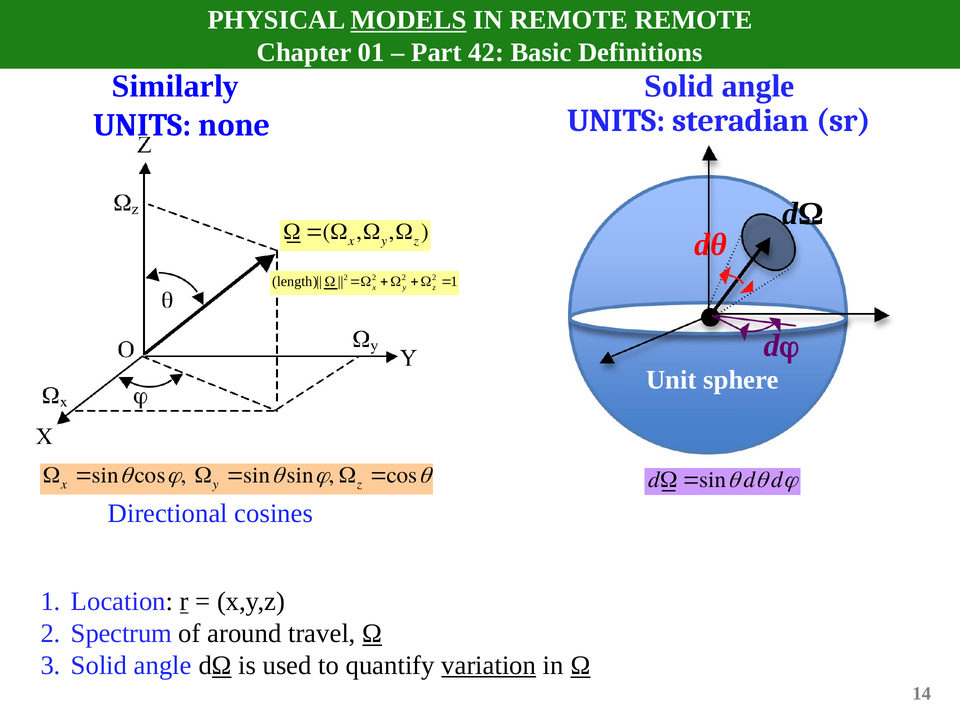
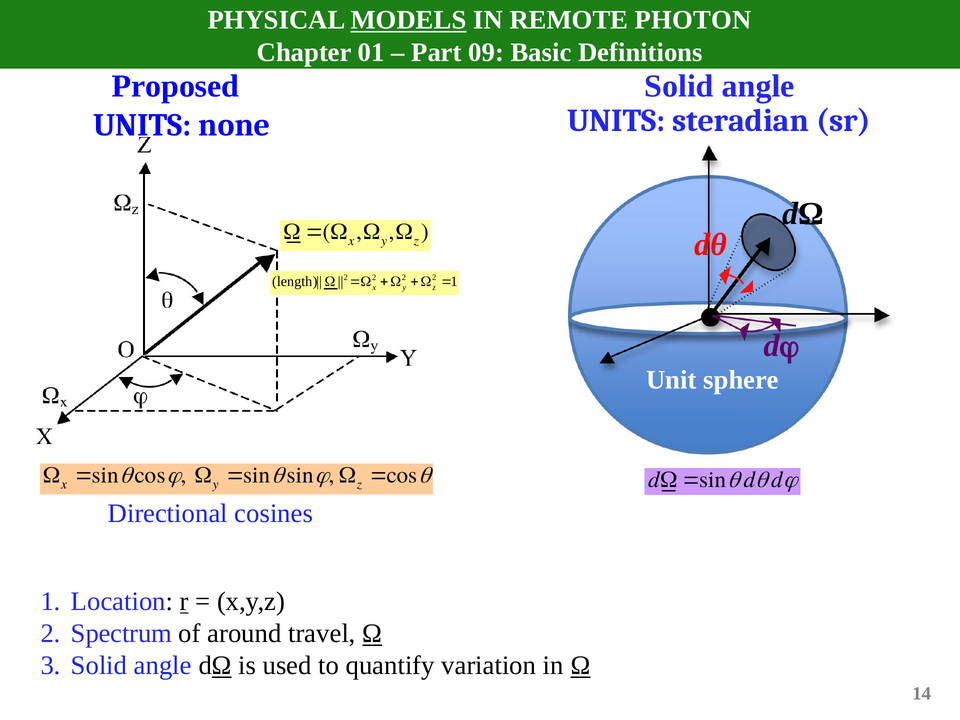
REMOTE REMOTE: REMOTE -> PHOTON
42: 42 -> 09
Similarly: Similarly -> Proposed
variation underline: present -> none
